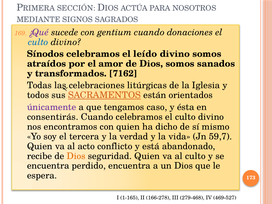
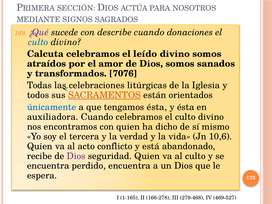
gentium: gentium -> describe
Sínodos: Sínodos -> Calcuta
7162: 7162 -> 7076
únicamente colour: purple -> blue
tengamos caso: caso -> ésta
consentirás: consentirás -> auxiliadora
59,7: 59,7 -> 10,6
Dios at (76, 156) colour: orange -> purple
